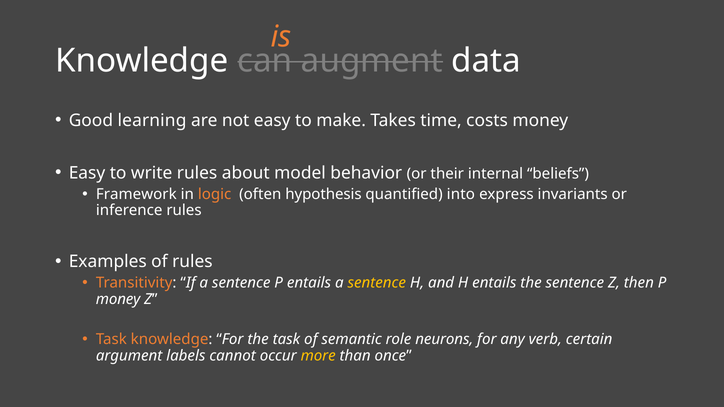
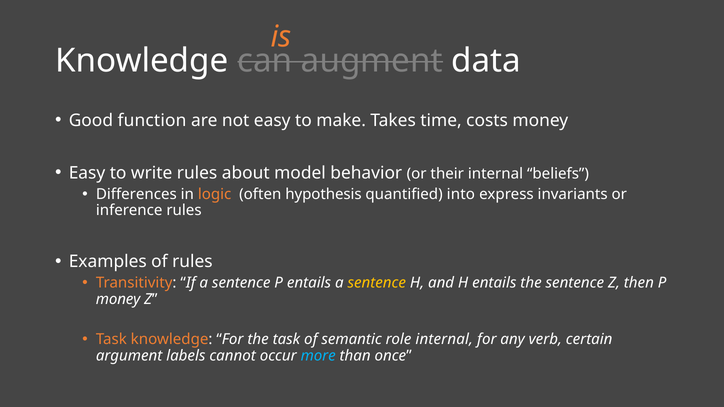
learning: learning -> function
Framework: Framework -> Differences
role neurons: neurons -> internal
more colour: yellow -> light blue
